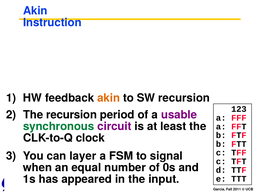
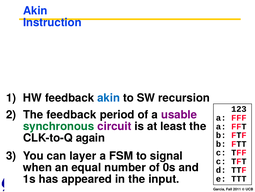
akin at (109, 98) colour: orange -> blue
The recursion: recursion -> feedback
clock: clock -> again
